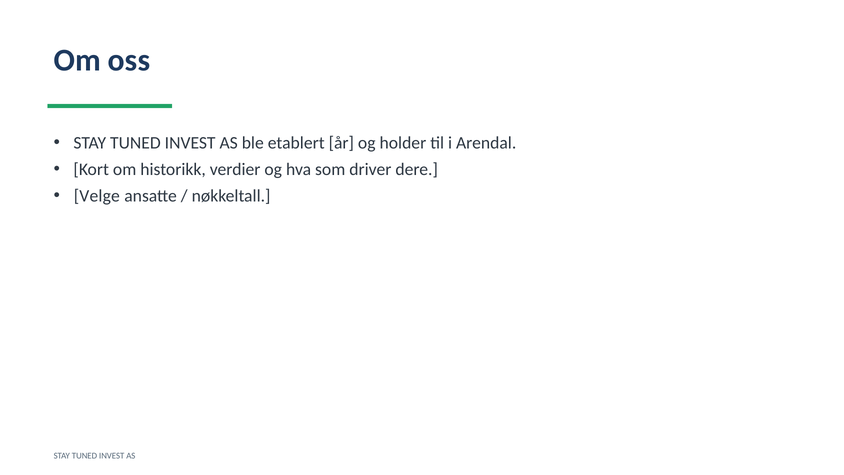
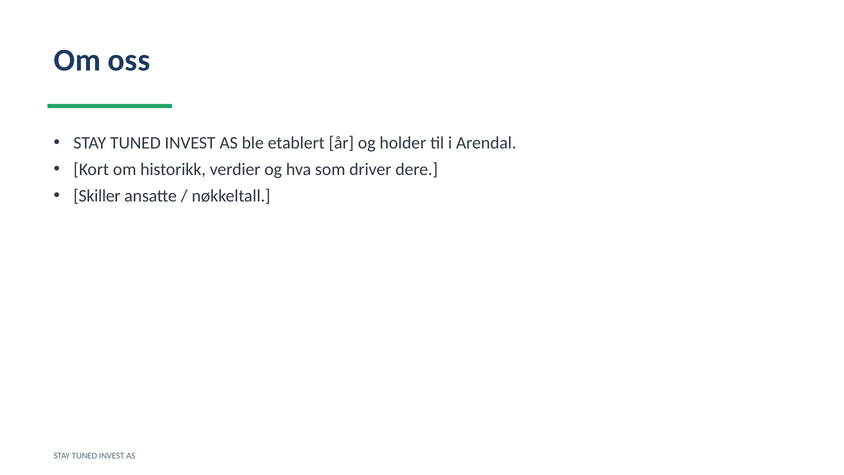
Velge: Velge -> Skiller
